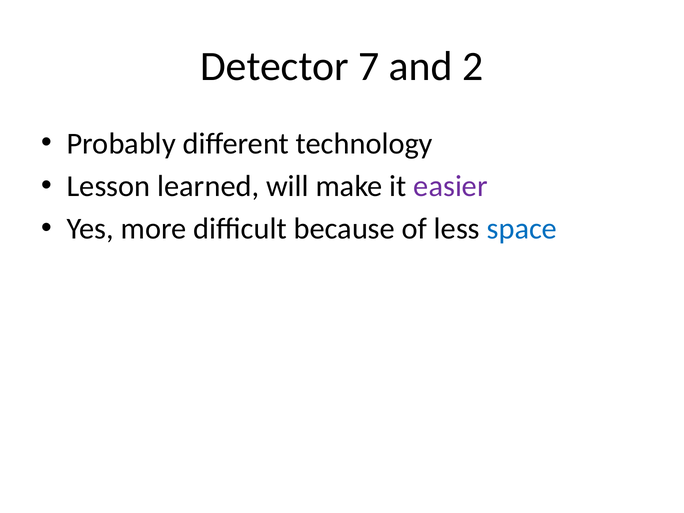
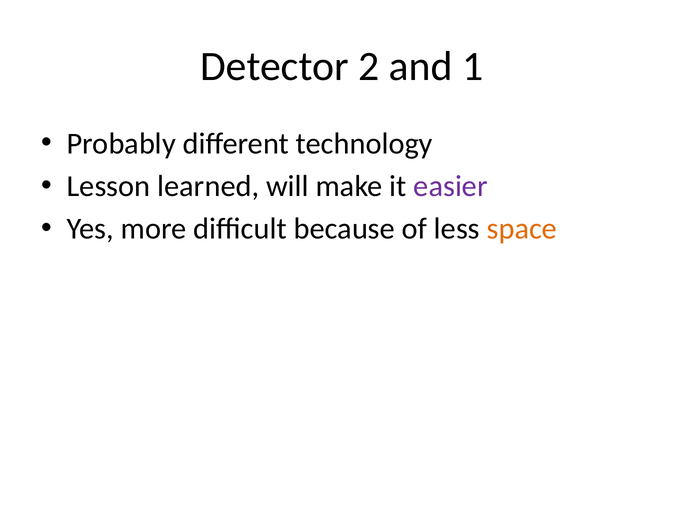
7: 7 -> 2
2: 2 -> 1
space colour: blue -> orange
